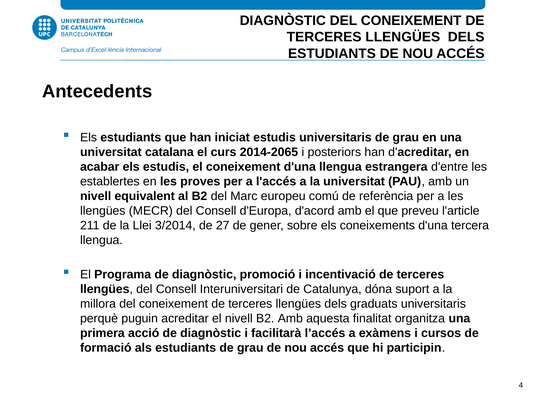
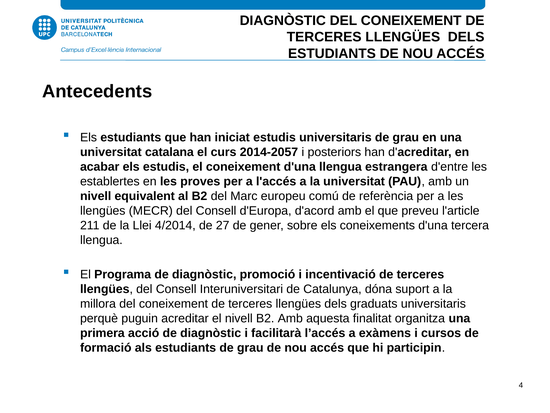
2014-2065: 2014-2065 -> 2014-2057
3/2014: 3/2014 -> 4/2014
